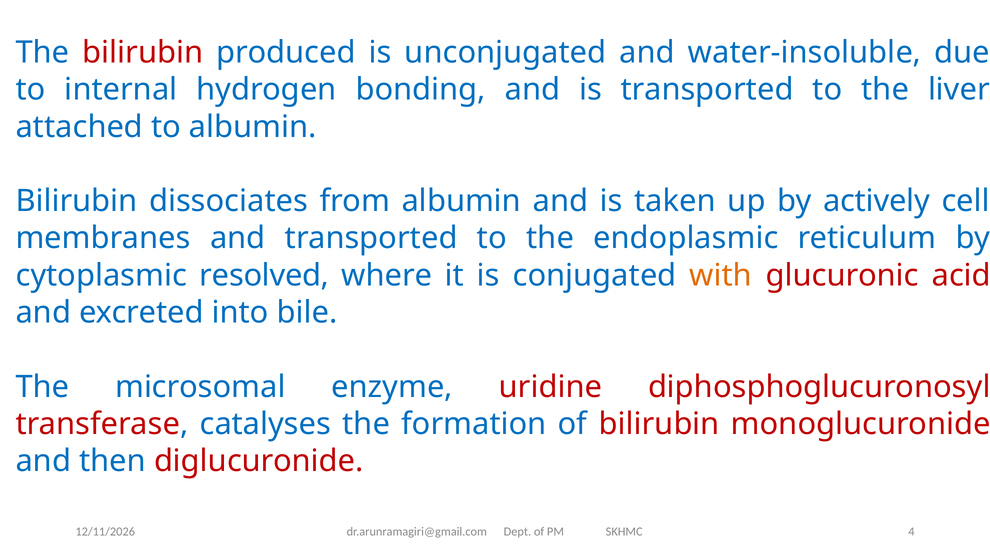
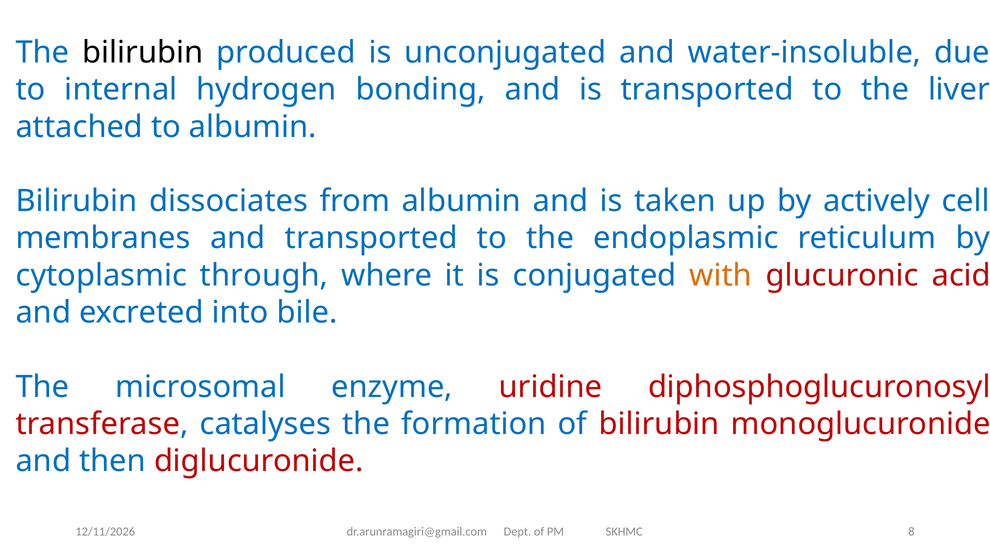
bilirubin at (143, 53) colour: red -> black
resolved: resolved -> through
4: 4 -> 8
